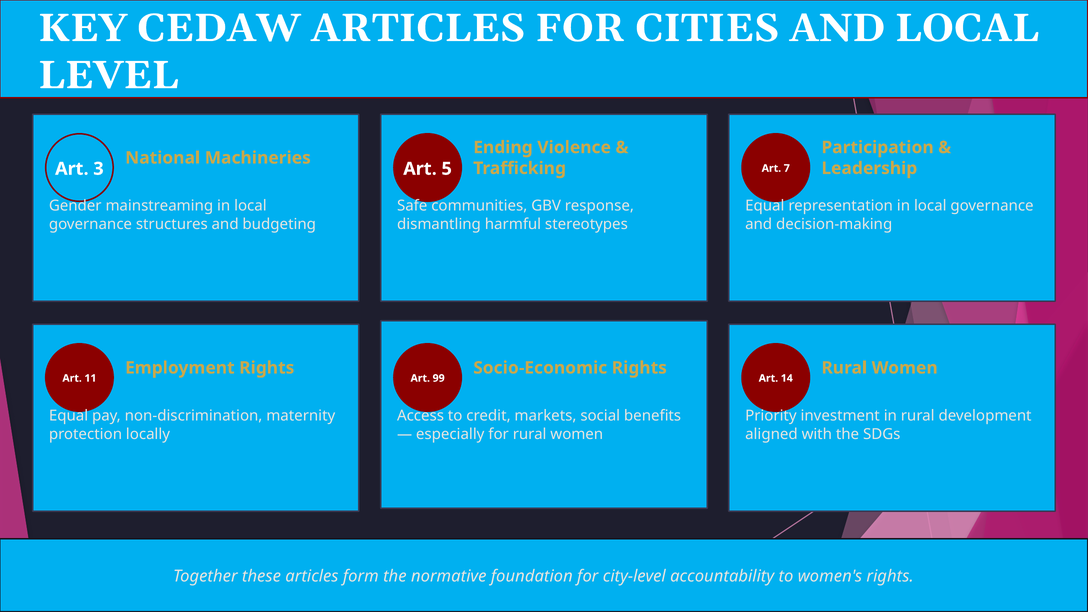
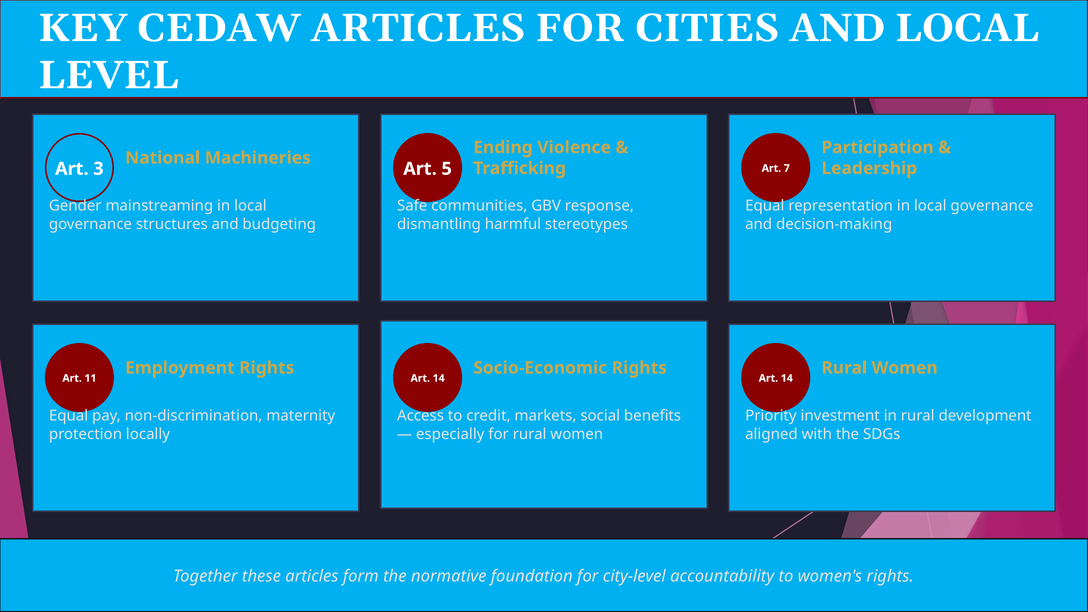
99 at (439, 378): 99 -> 14
